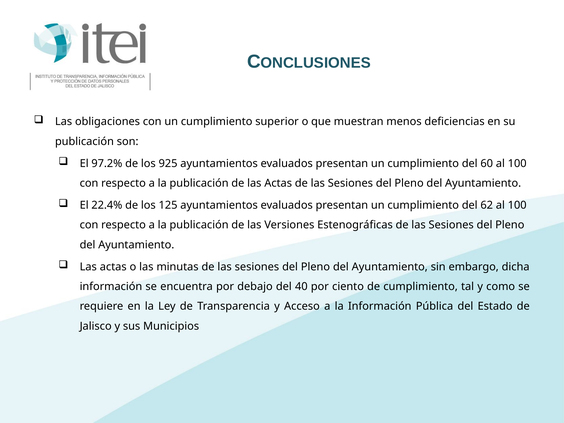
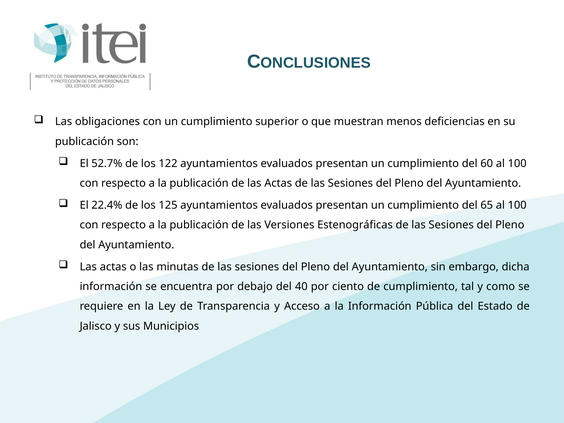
97.2%: 97.2% -> 52.7%
925: 925 -> 122
62: 62 -> 65
